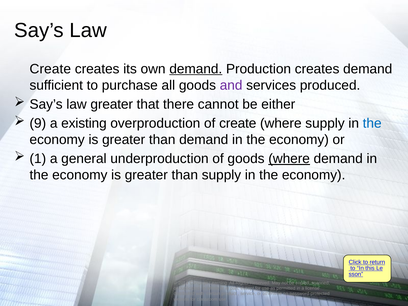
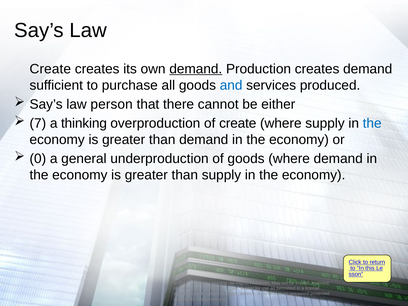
and colour: purple -> blue
law greater: greater -> person
9: 9 -> 7
existing: existing -> thinking
1: 1 -> 0
where at (289, 159) underline: present -> none
